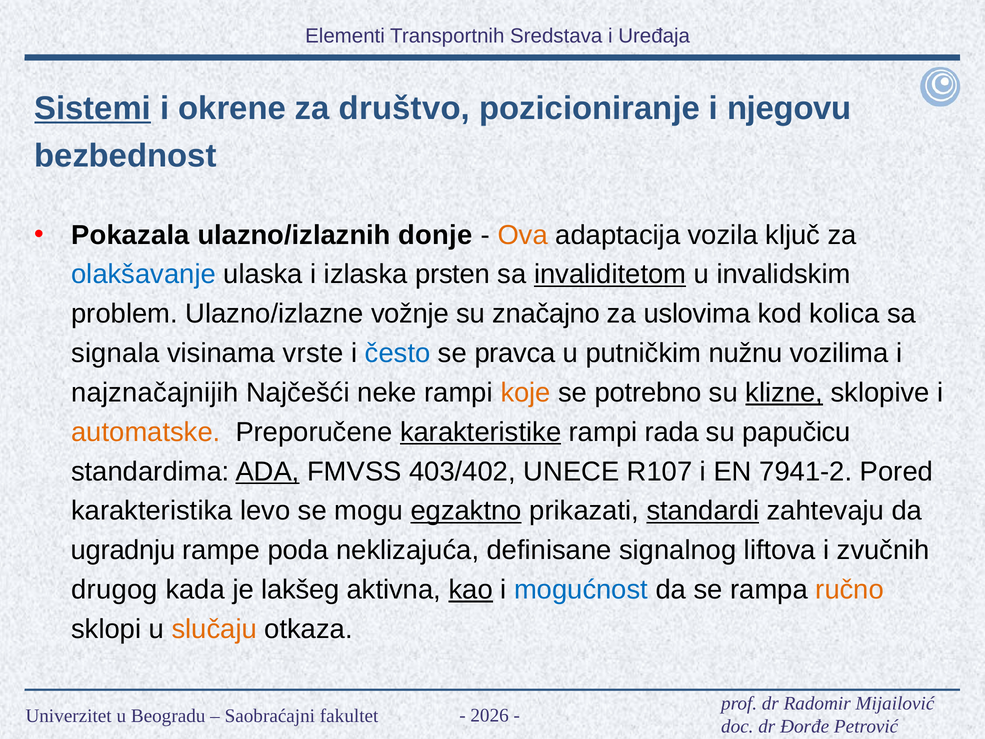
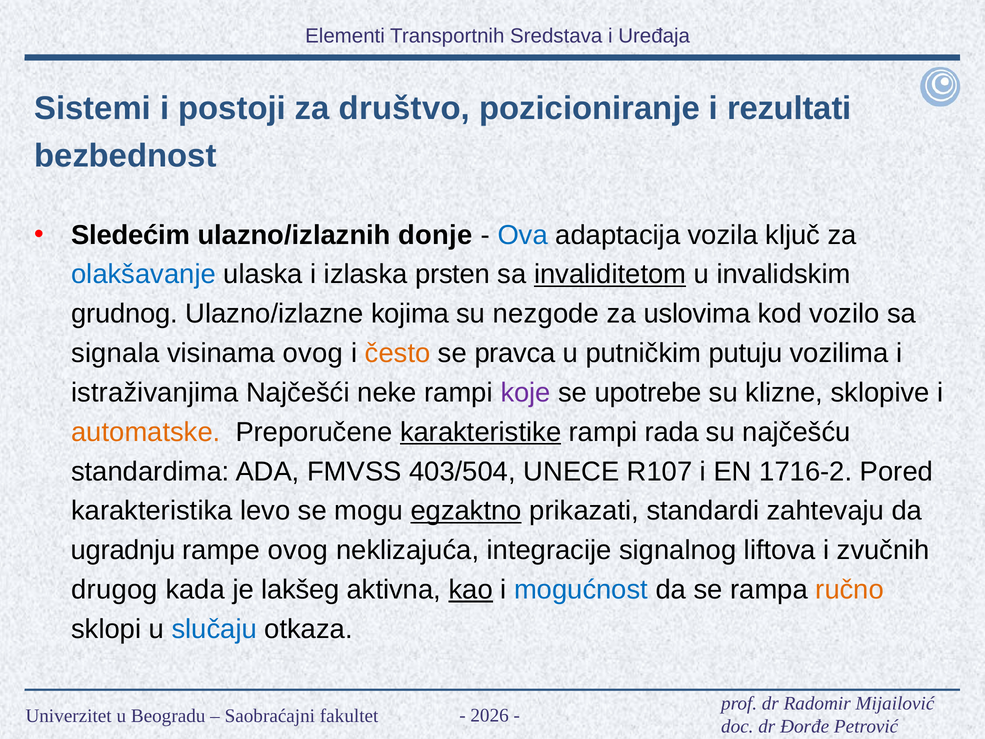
Sistemi underline: present -> none
okrene: okrene -> postoji
njegovu: njegovu -> rezultati
Pokazala: Pokazala -> Sledećim
Ova colour: orange -> blue
problem: problem -> grudnog
vožnje: vožnje -> kojima
značajno: značajno -> nezgode
kolica: kolica -> vozilo
visinama vrste: vrste -> ovog
često colour: blue -> orange
nužnu: nužnu -> putuju
najznačajnijih: najznačajnijih -> istraživanjima
koje colour: orange -> purple
potrebno: potrebno -> upotrebe
klizne underline: present -> none
papučicu: papučicu -> najčešću
ADA underline: present -> none
403/402: 403/402 -> 403/504
7941-2: 7941-2 -> 1716-2
standardi underline: present -> none
rampe poda: poda -> ovog
definisane: definisane -> integracije
slučaju colour: orange -> blue
